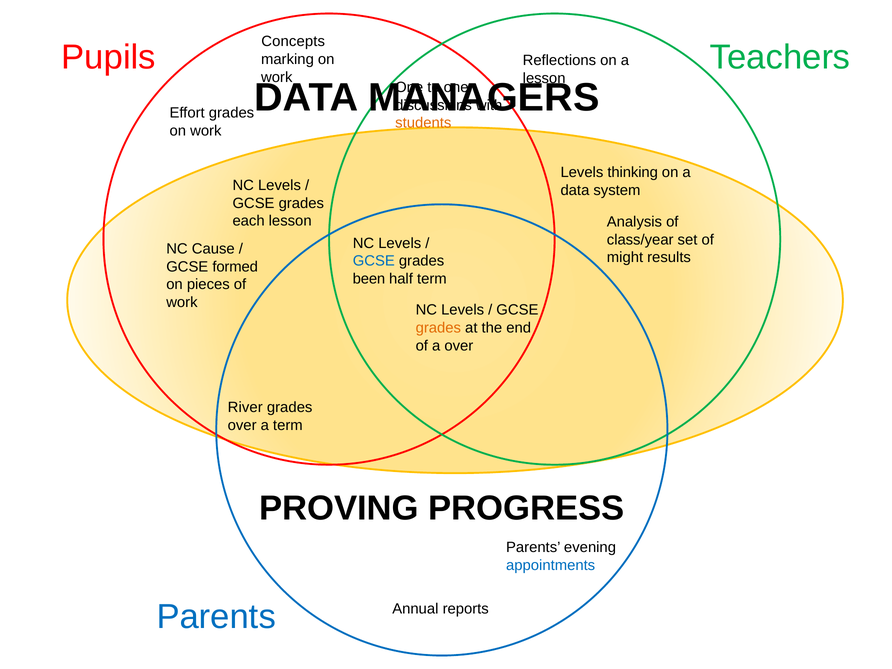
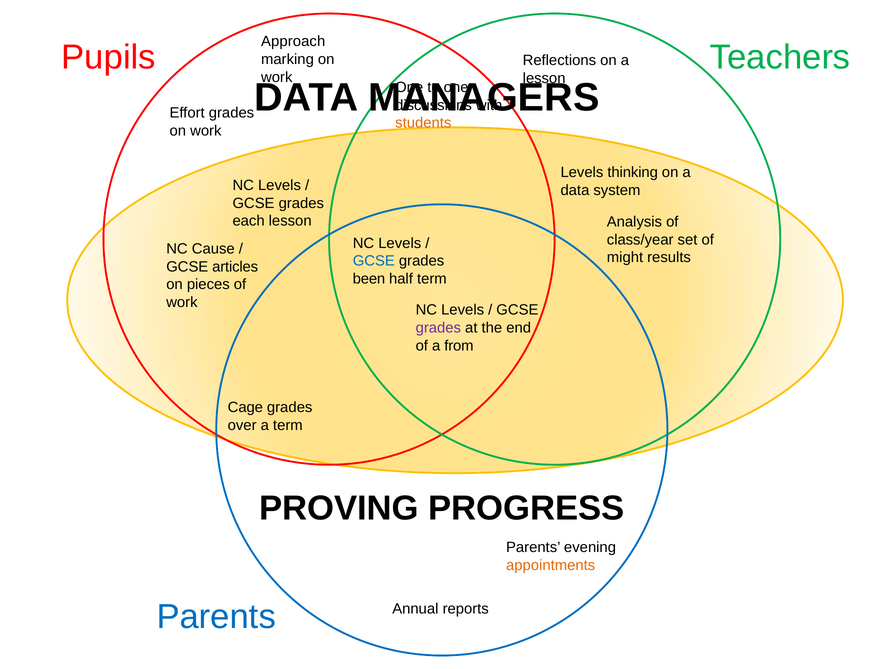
Concepts: Concepts -> Approach
formed: formed -> articles
grades at (438, 328) colour: orange -> purple
a over: over -> from
River: River -> Cage
appointments colour: blue -> orange
